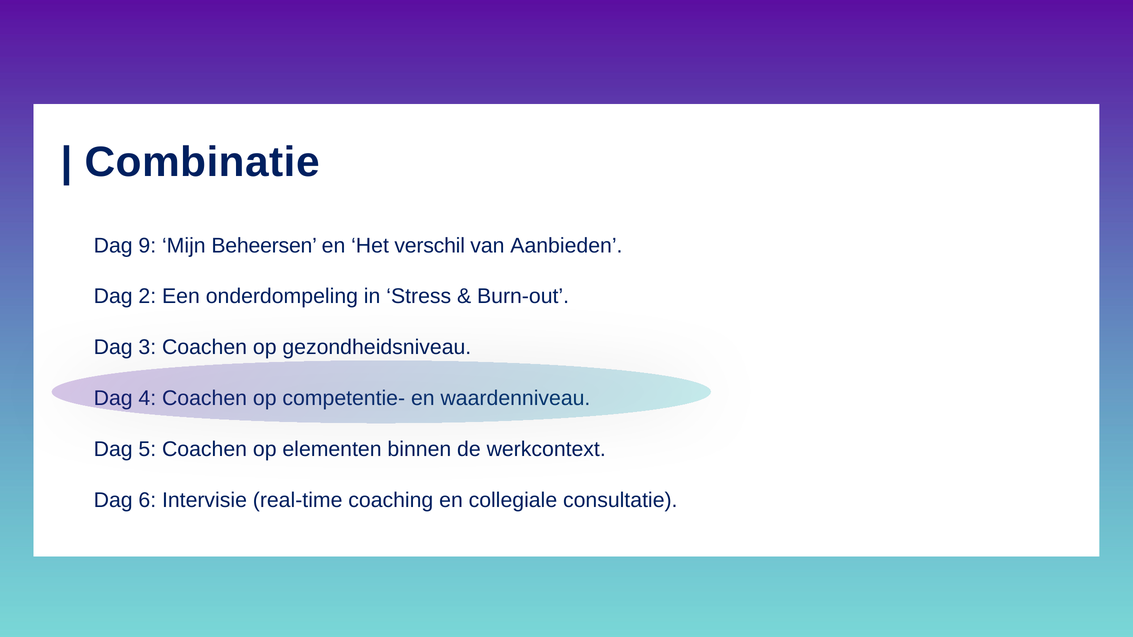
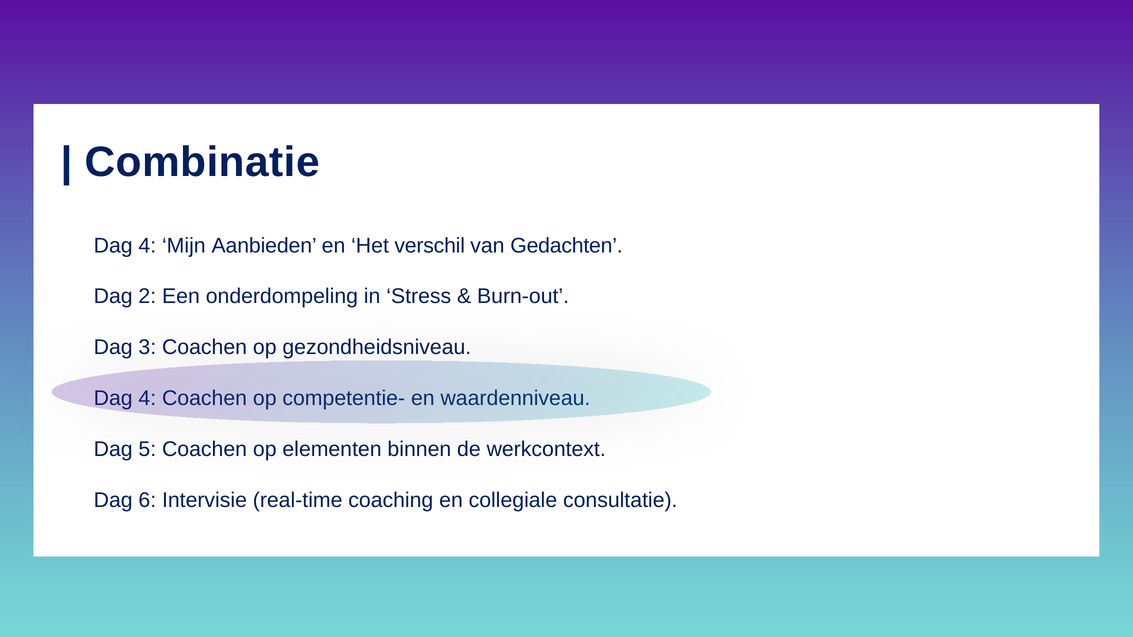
9 at (147, 246): 9 -> 4
Beheersen: Beheersen -> Aanbieden
Aanbieden: Aanbieden -> Gedachten
